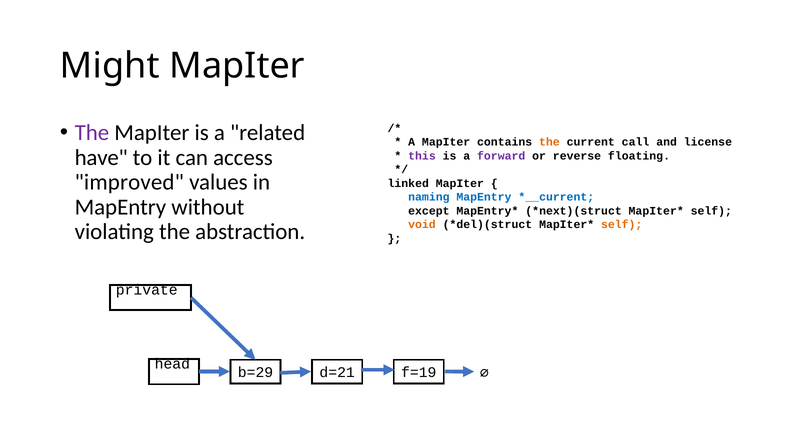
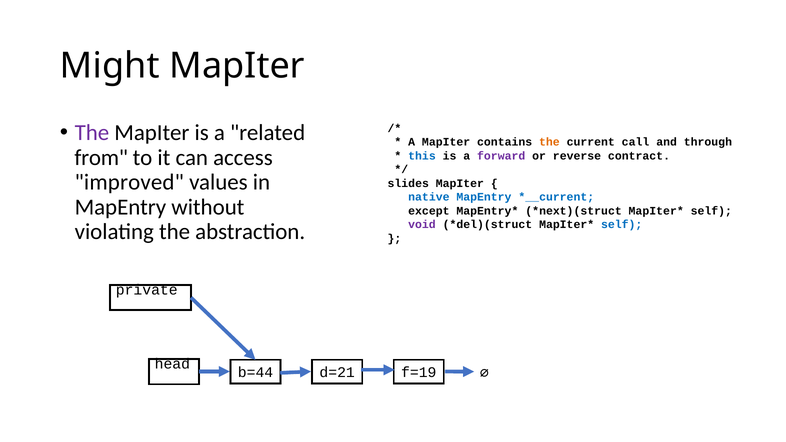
license: license -> through
have: have -> from
this colour: purple -> blue
floating: floating -> contract
linked: linked -> slides
naming: naming -> native
void colour: orange -> purple
self at (622, 225) colour: orange -> blue
b=29: b=29 -> b=44
